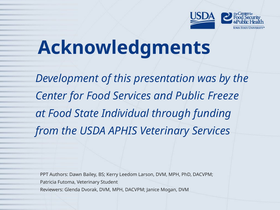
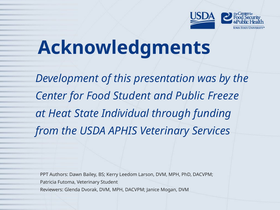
Food Services: Services -> Student
at Food: Food -> Heat
